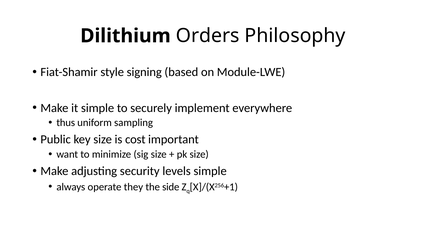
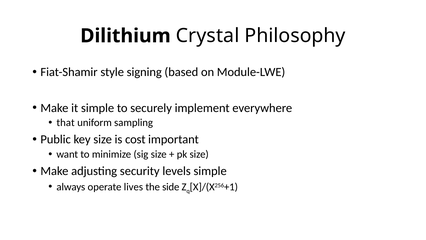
Orders: Orders -> Crystal
thus: thus -> that
they: they -> lives
